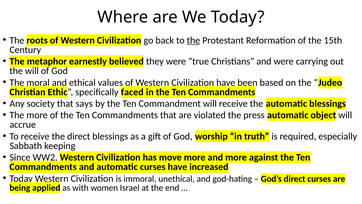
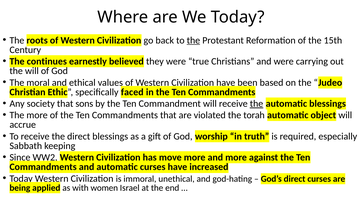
metaphor: metaphor -> continues
says: says -> sons
the at (256, 103) underline: none -> present
press: press -> torah
